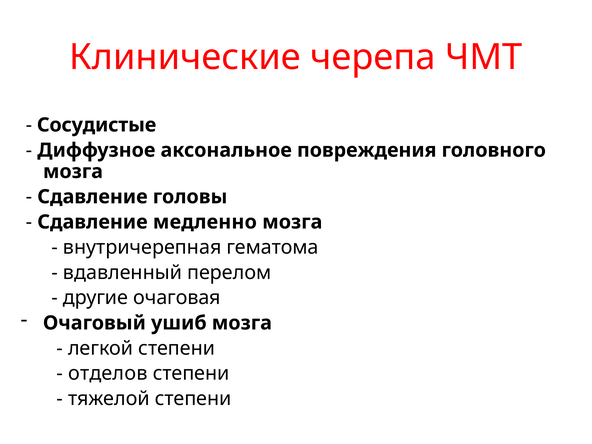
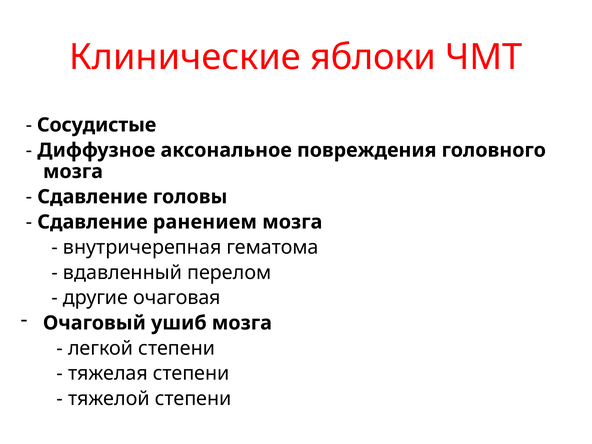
черепа: черепа -> яблоки
медленно: медленно -> ранением
отделов: отделов -> тяжелая
